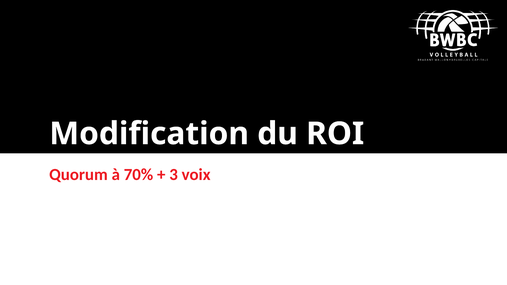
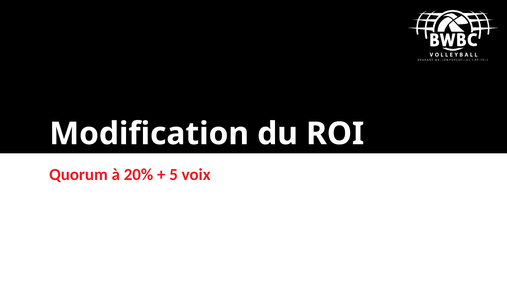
70%: 70% -> 20%
3: 3 -> 5
